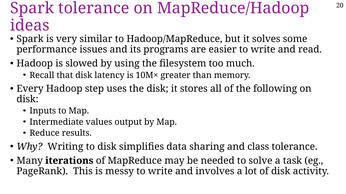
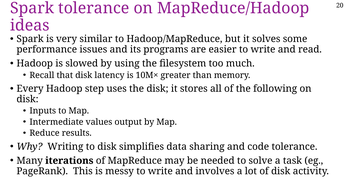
class: class -> code
